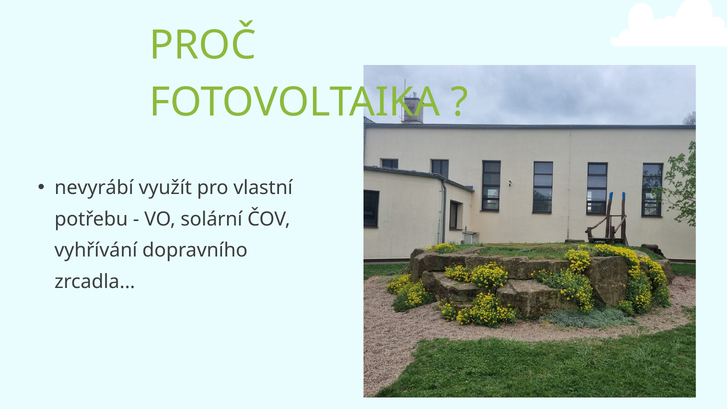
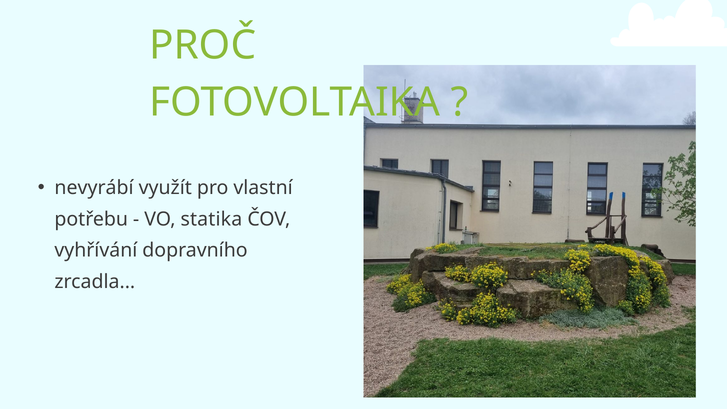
solární: solární -> statika
